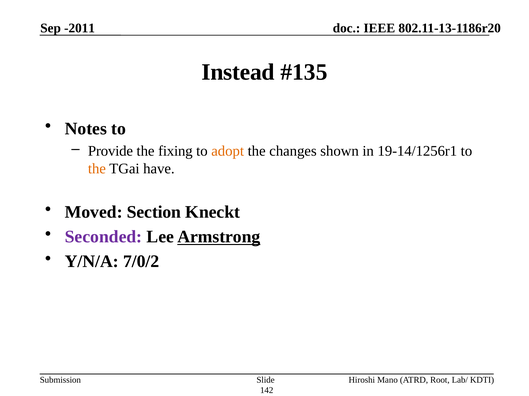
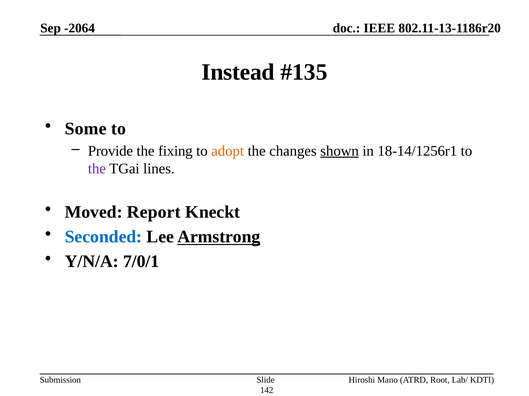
-2011: -2011 -> -2064
Notes: Notes -> Some
shown underline: none -> present
19-14/1256r1: 19-14/1256r1 -> 18-14/1256r1
the at (97, 169) colour: orange -> purple
have: have -> lines
Section: Section -> Report
Seconded colour: purple -> blue
7/0/2: 7/0/2 -> 7/0/1
